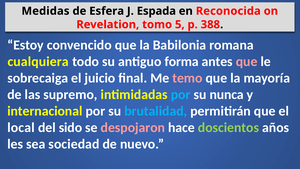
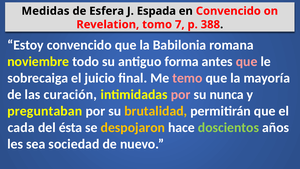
en Reconocida: Reconocida -> Convencido
5: 5 -> 7
cualquiera: cualquiera -> noviembre
supremo: supremo -> curación
por at (181, 94) colour: light blue -> pink
internacional: internacional -> preguntaban
brutalidad colour: light blue -> yellow
local: local -> cada
sido: sido -> ésta
despojaron colour: pink -> yellow
